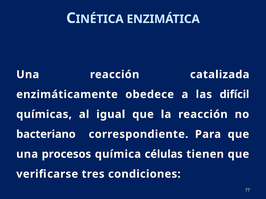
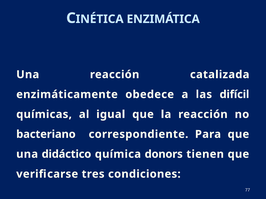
procesos: procesos -> didáctico
células: células -> donors
